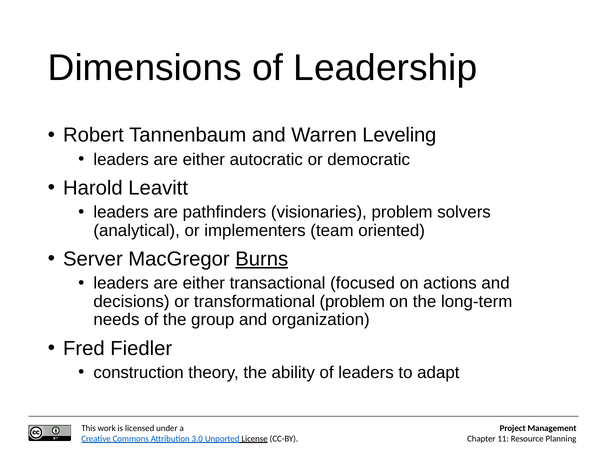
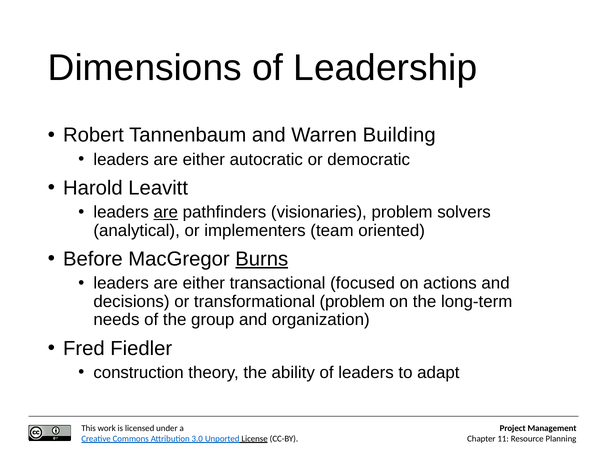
Leveling: Leveling -> Building
are at (166, 212) underline: none -> present
Server: Server -> Before
